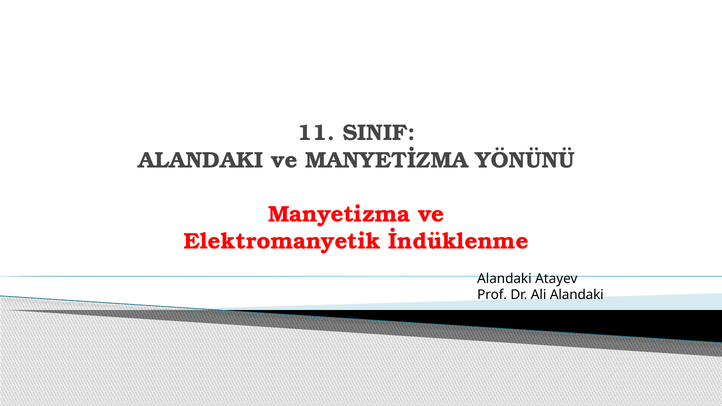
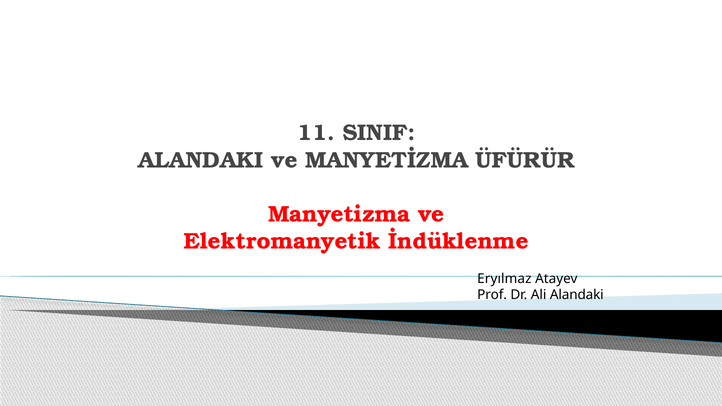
YÖNÜNÜ: YÖNÜNÜ -> ÜFÜRÜR
Alandaki at (504, 279): Alandaki -> Eryılmaz
